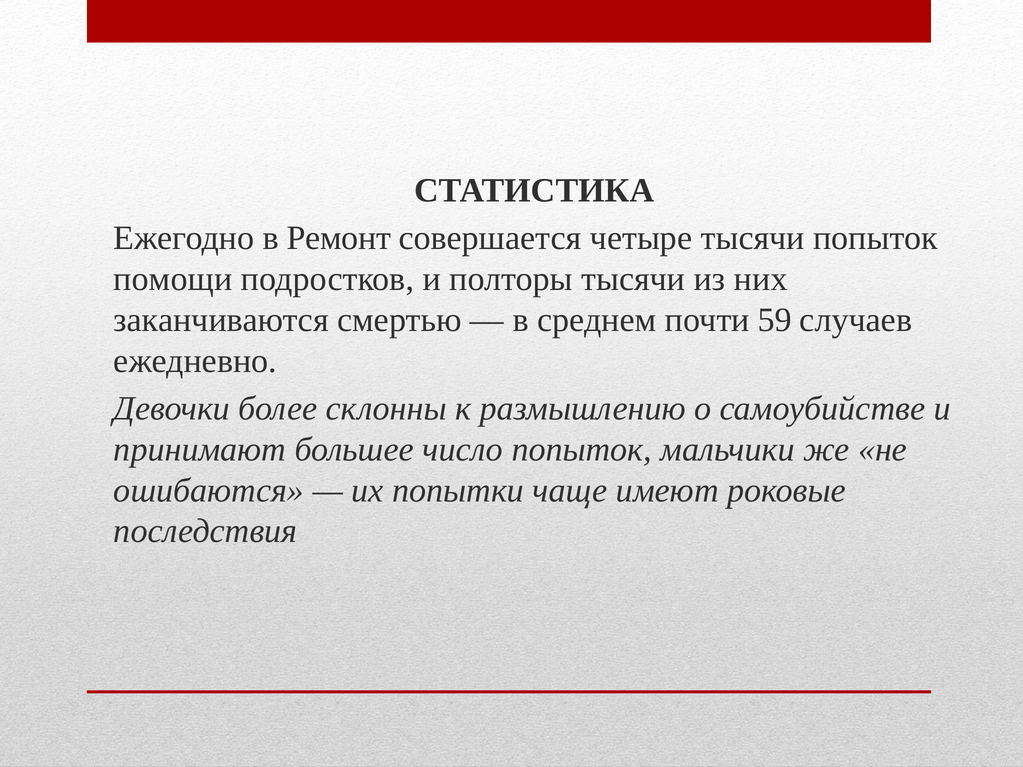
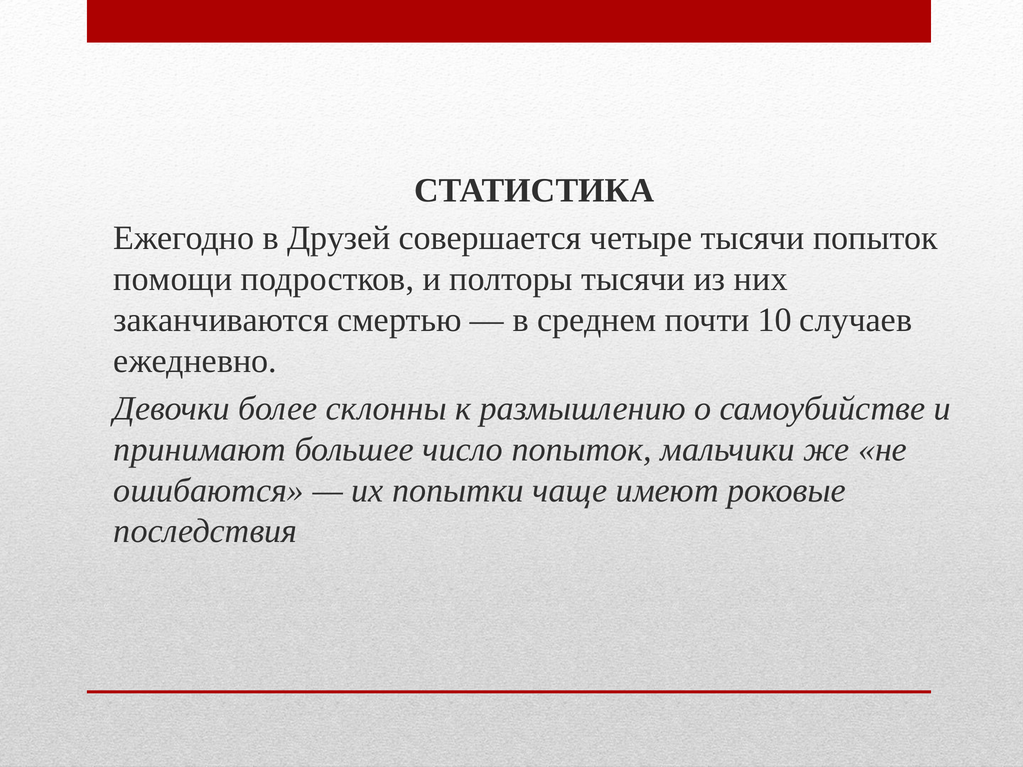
Ремонт: Ремонт -> Друзей
59: 59 -> 10
